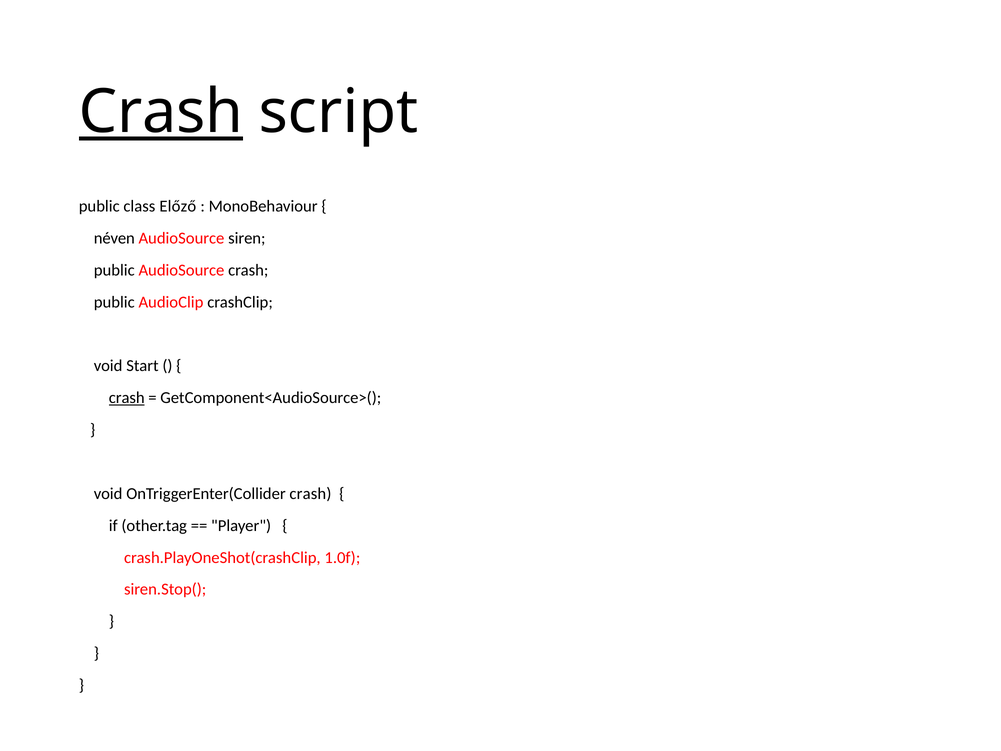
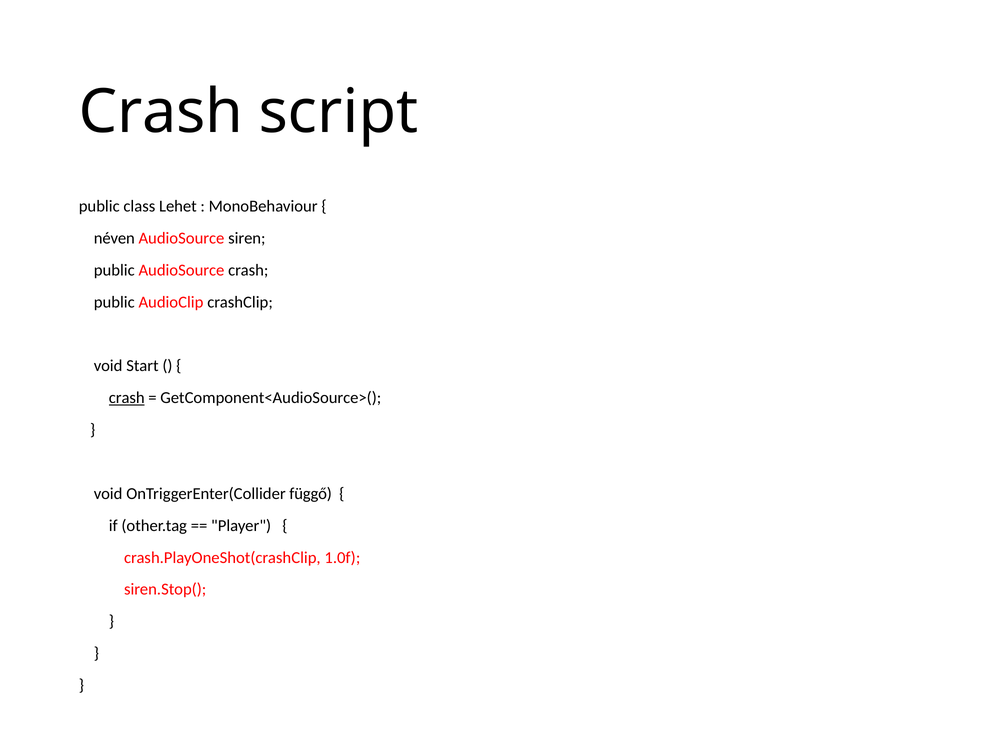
Crash at (161, 112) underline: present -> none
Előző: Előző -> Lehet
OnTriggerEnter(Collider crash: crash -> függő
